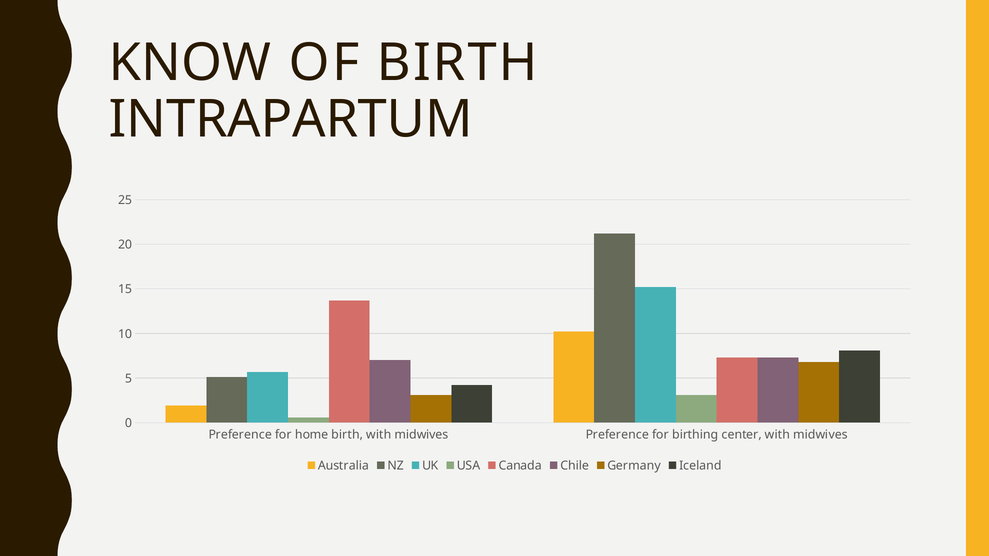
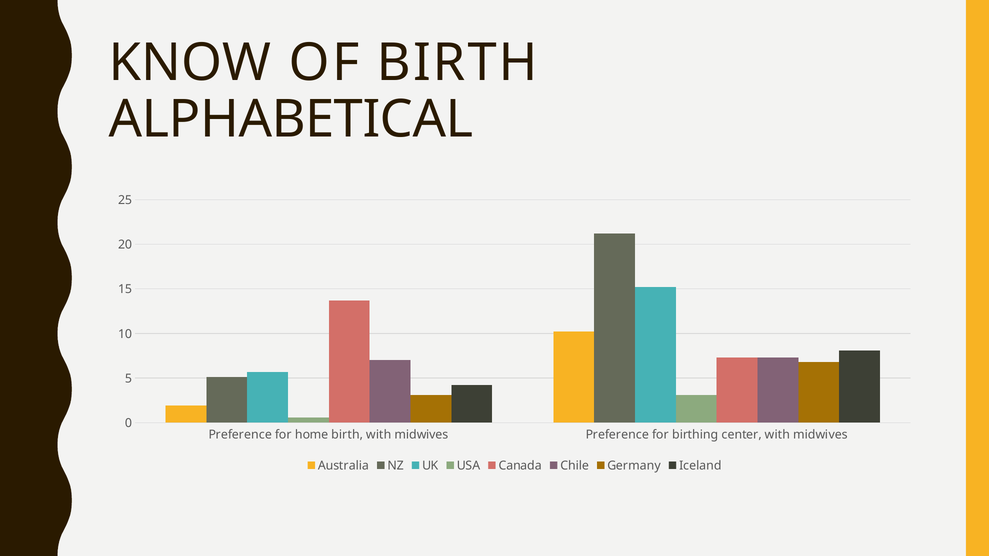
INTRAPARTUM: INTRAPARTUM -> ALPHABETICAL
